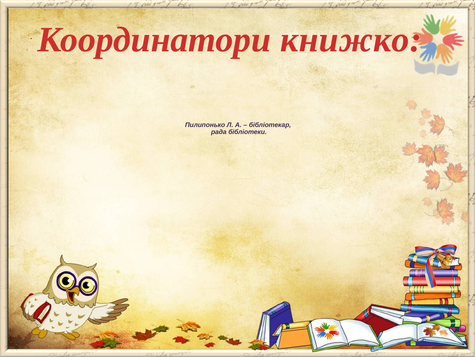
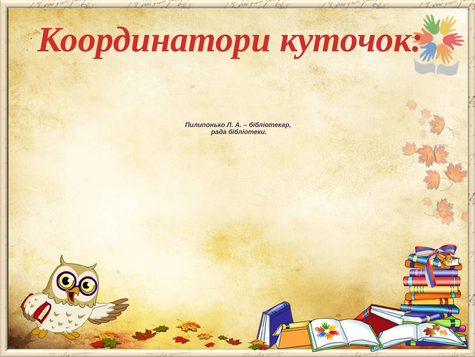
книжко: книжко -> куточок
